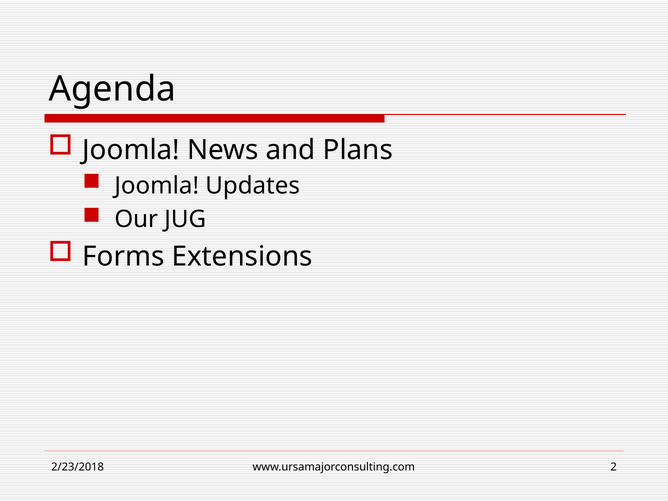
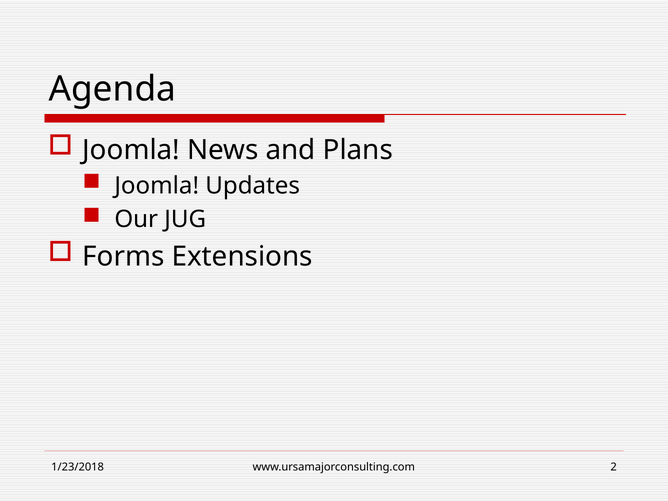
2/23/2018: 2/23/2018 -> 1/23/2018
